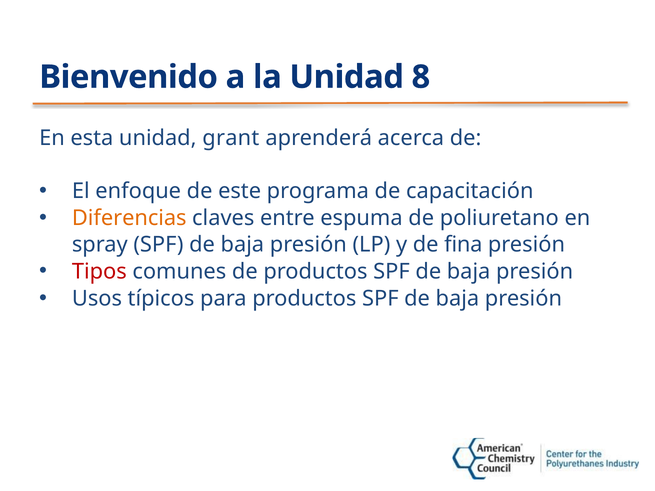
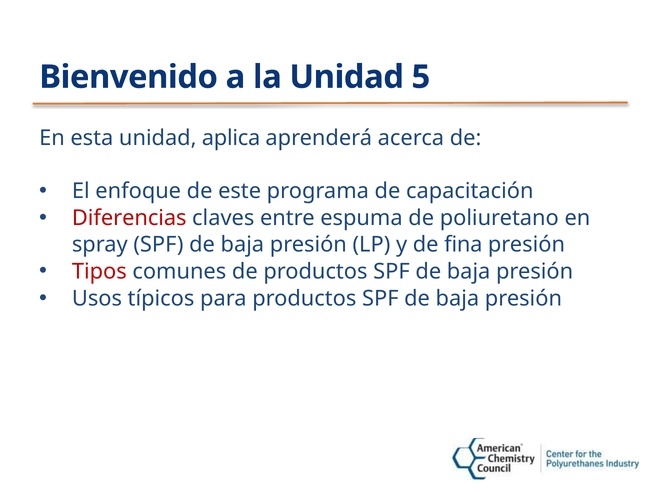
8: 8 -> 5
grant: grant -> aplica
Diferencias colour: orange -> red
